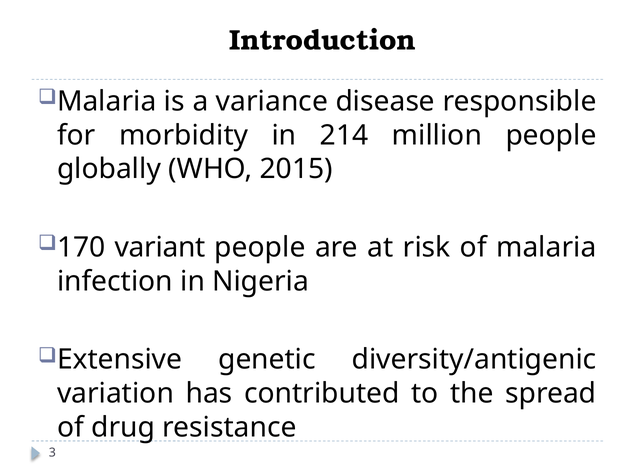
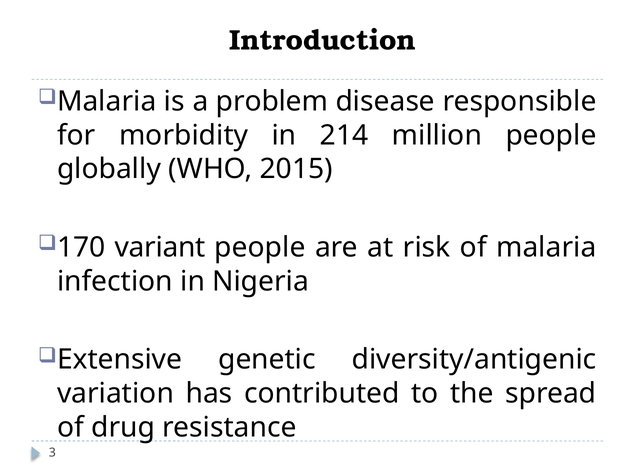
variance: variance -> problem
